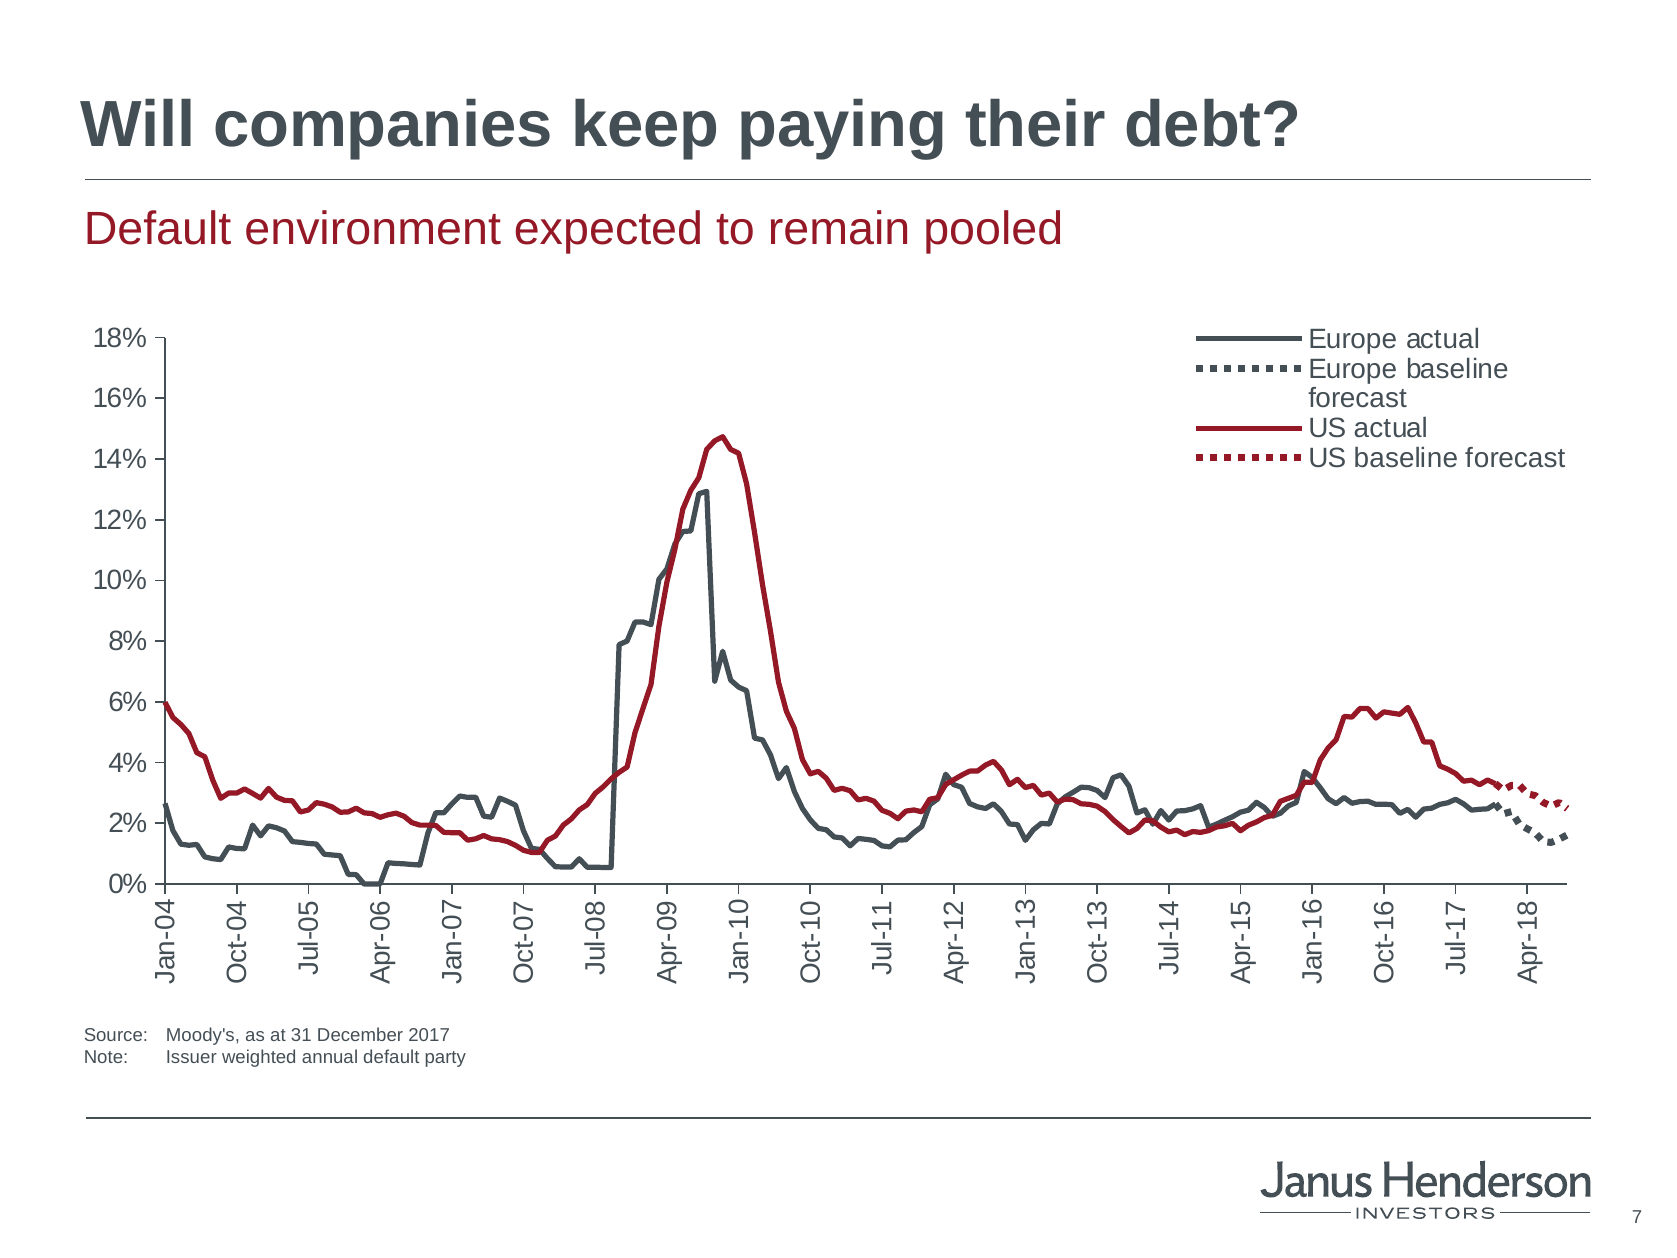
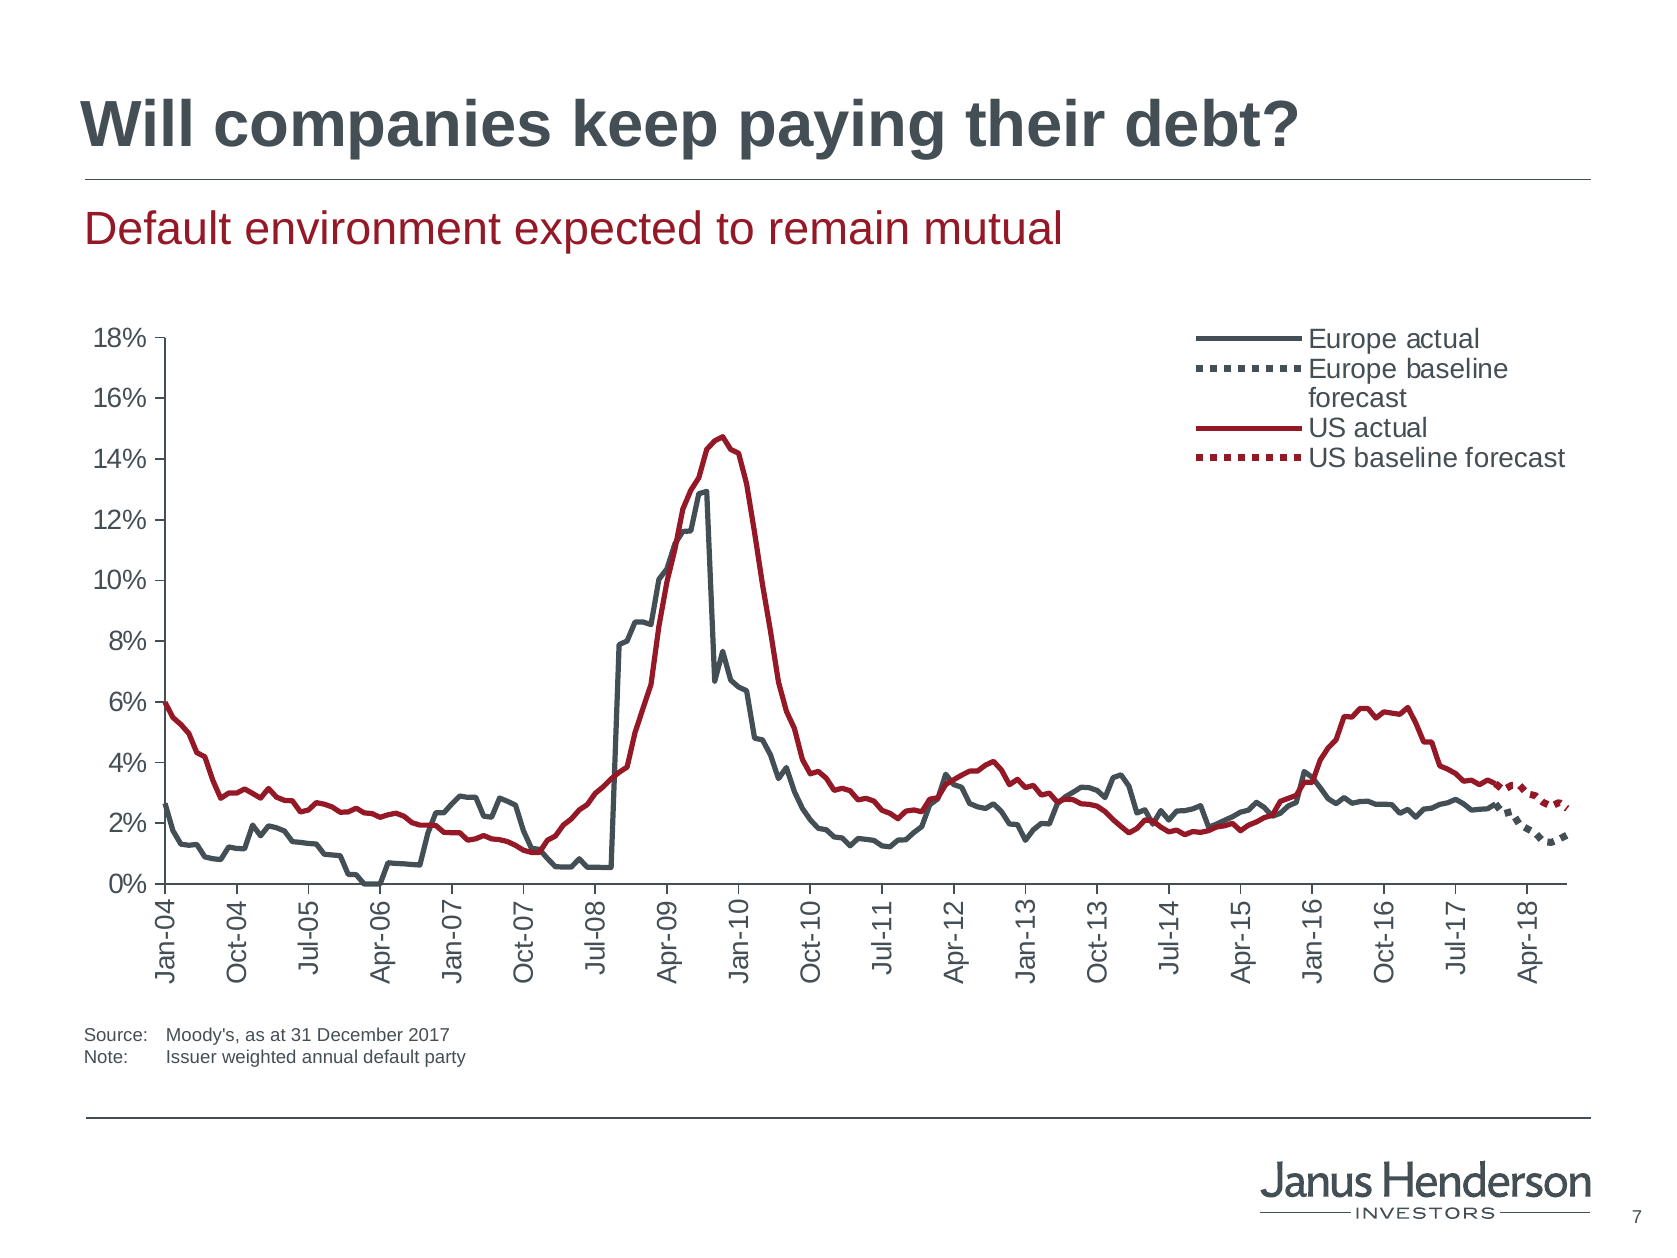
pooled: pooled -> mutual
